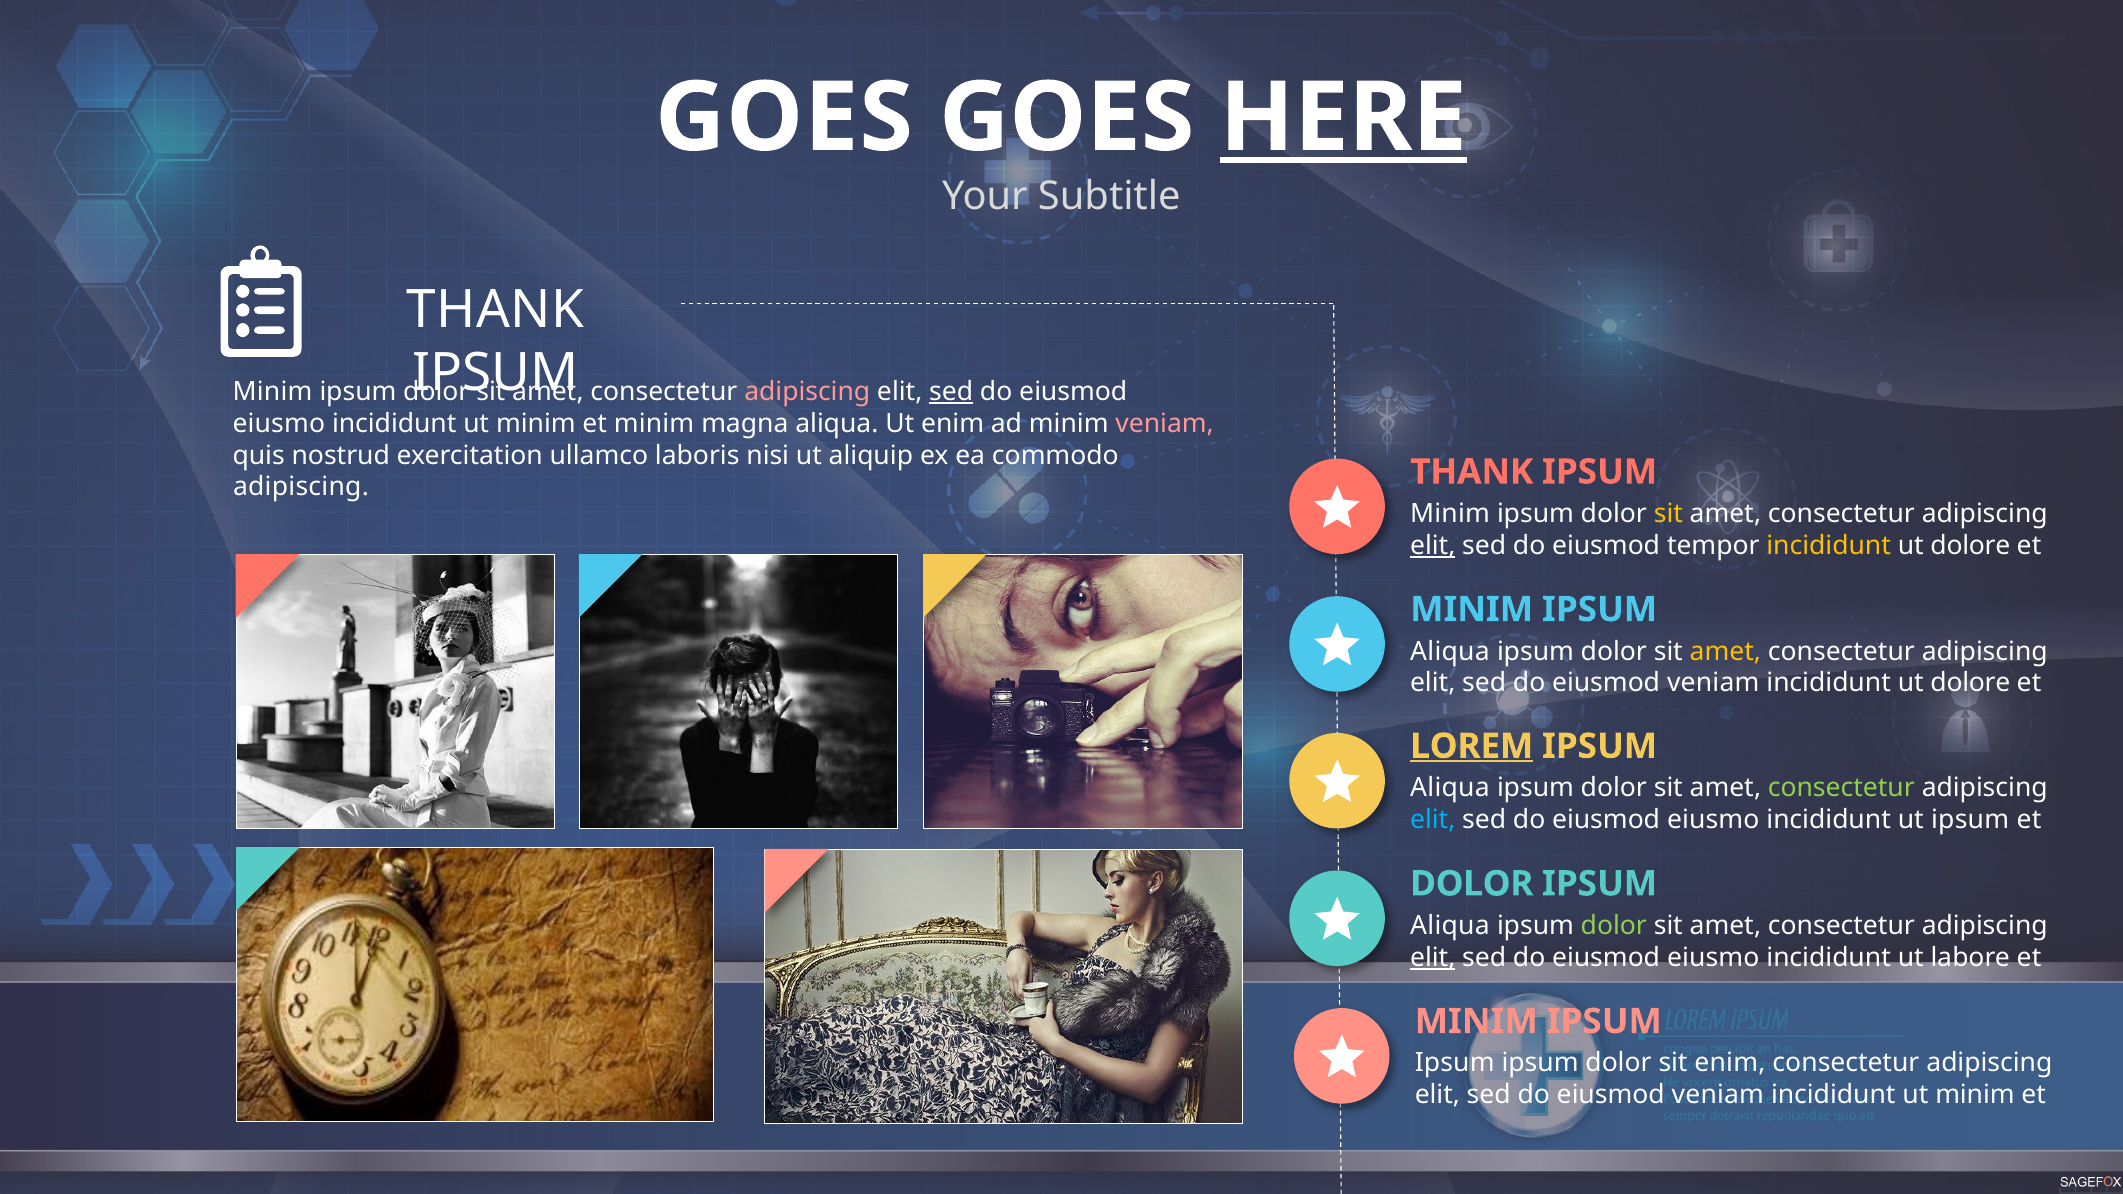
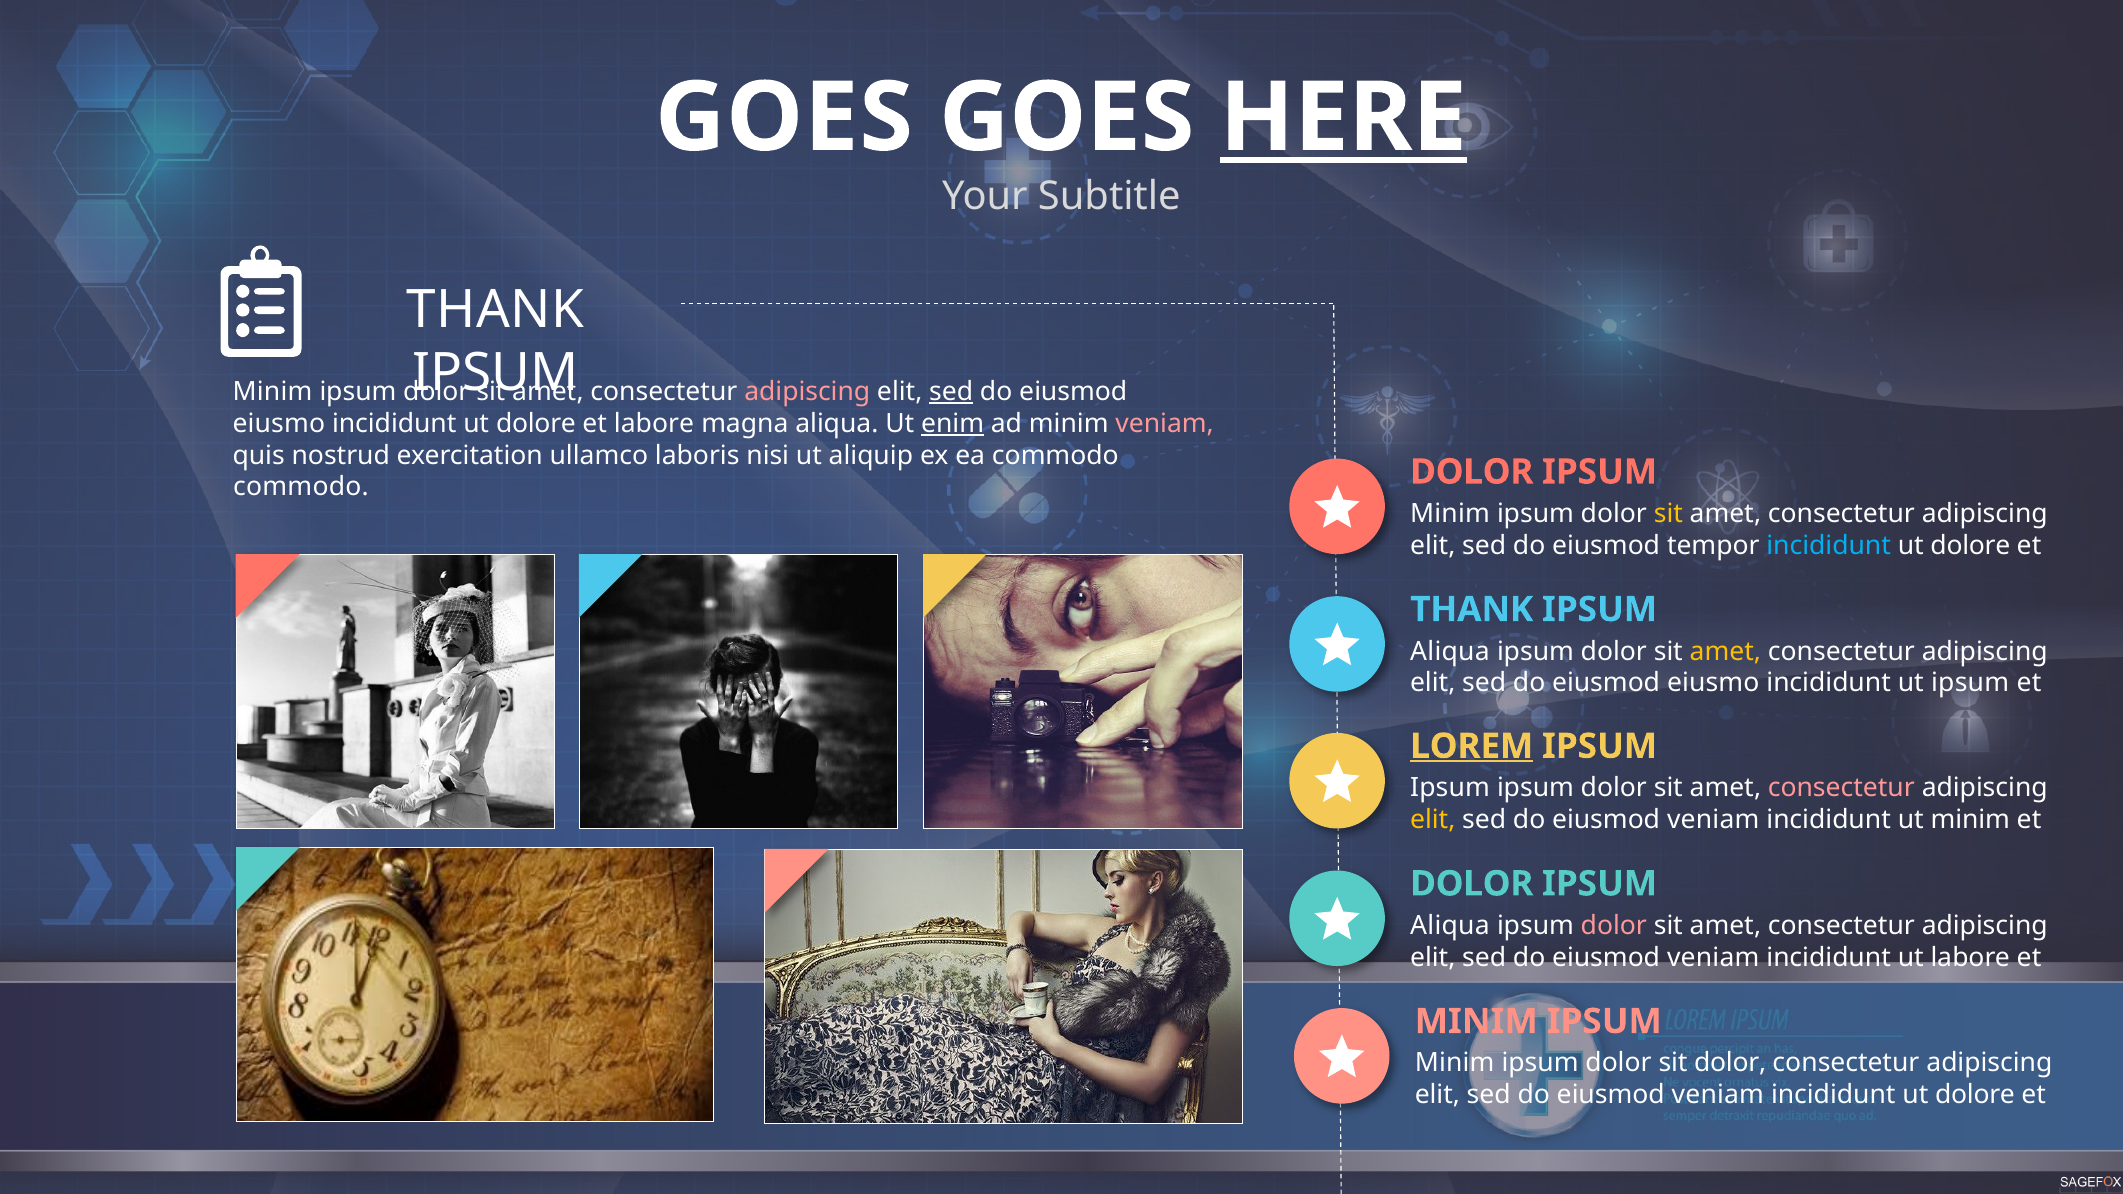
minim at (536, 424): minim -> dolore
minim at (654, 424): minim -> labore
enim at (953, 424) underline: none -> present
THANK at (1472, 472): THANK -> DOLOR
adipiscing at (301, 487): adipiscing -> commodo
elit at (1433, 546) underline: present -> none
incididunt at (1829, 546) colour: yellow -> light blue
MINIM at (1472, 610): MINIM -> THANK
veniam at (1713, 683): veniam -> eiusmo
dolore at (1970, 683): dolore -> ipsum
Aliqua at (1450, 788): Aliqua -> Ipsum
consectetur at (1841, 788) colour: light green -> pink
elit at (1433, 820) colour: light blue -> yellow
eiusmo at (1713, 820): eiusmo -> veniam
ut ipsum: ipsum -> minim
dolor at (1614, 926) colour: light green -> pink
elit at (1433, 958) underline: present -> none
eiusmo at (1713, 958): eiusmo -> veniam
Ipsum at (1455, 1063): Ipsum -> Minim
sit enim: enim -> dolor
minim at (1975, 1095): minim -> dolore
